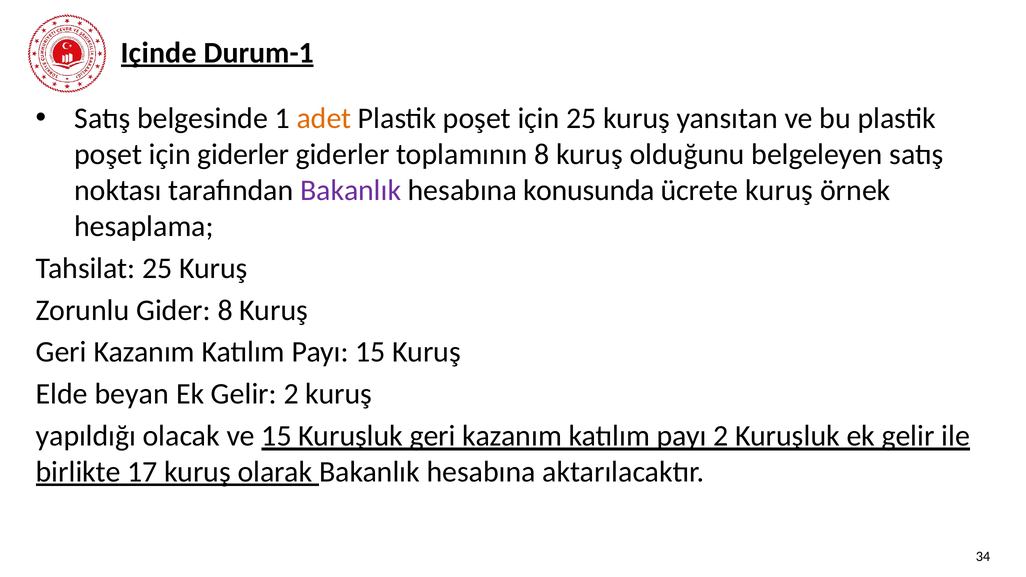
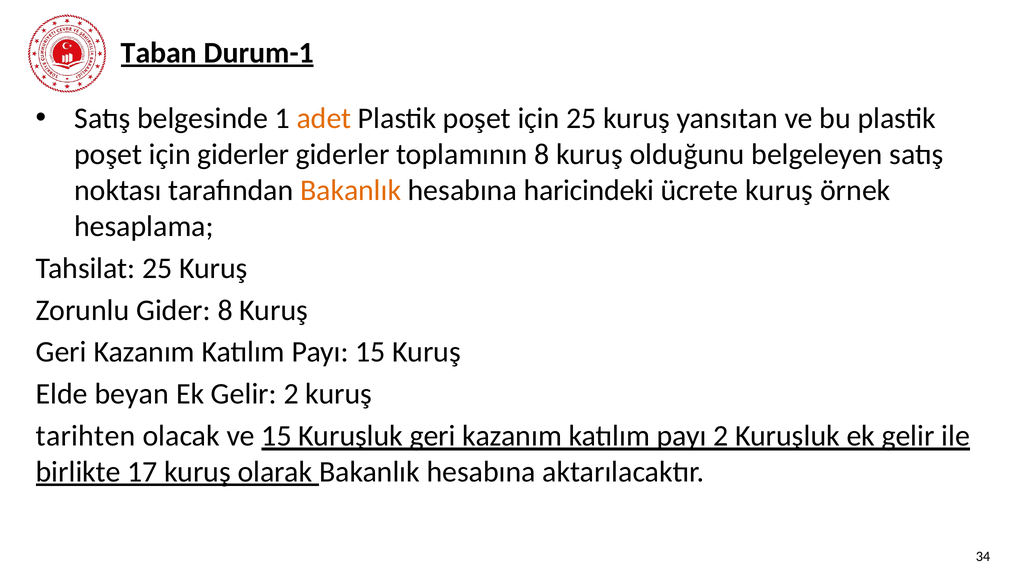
Içinde: Içinde -> Taban
Bakanlık at (351, 190) colour: purple -> orange
konusunda: konusunda -> haricindeki
yapıldığı: yapıldığı -> tarihten
